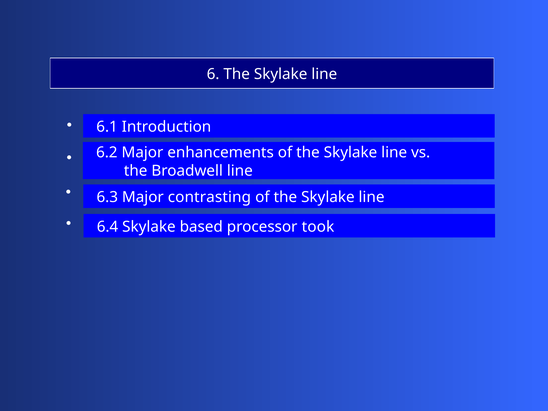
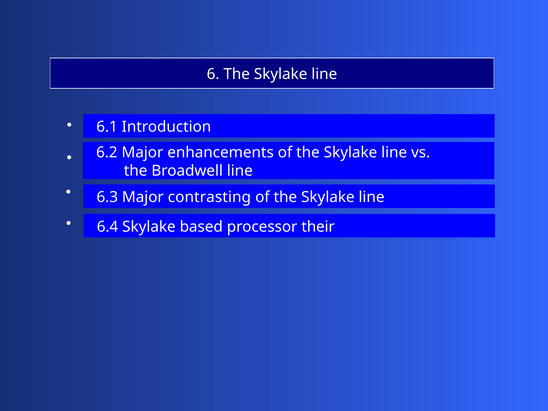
took: took -> their
